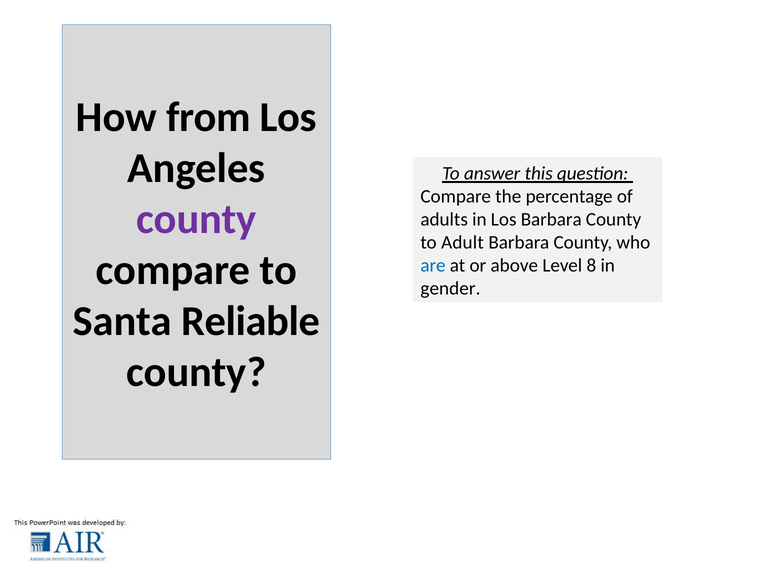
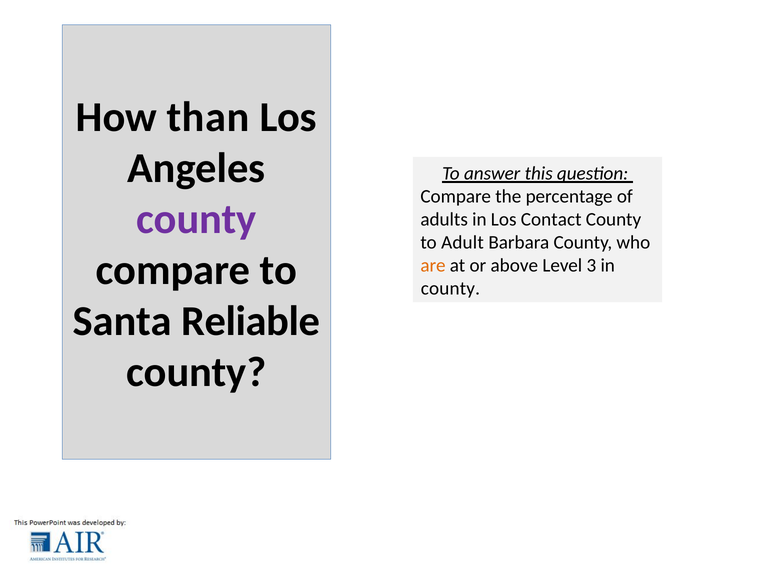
from: from -> than
Los Barbara: Barbara -> Contact
are colour: blue -> orange
8: 8 -> 3
gender at (450, 288): gender -> county
